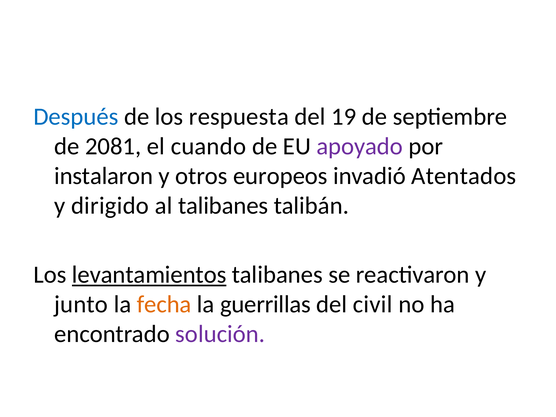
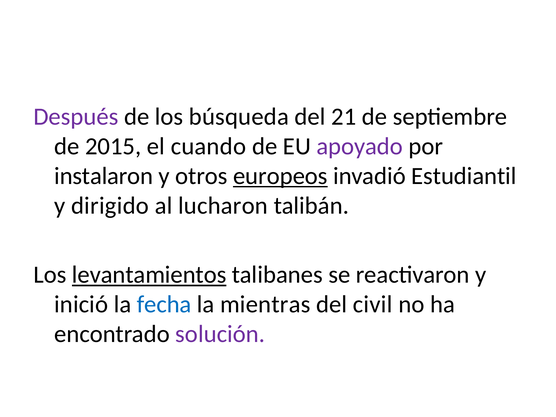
Después colour: blue -> purple
respuesta: respuesta -> búsqueda
19: 19 -> 21
2081: 2081 -> 2015
europeos underline: none -> present
Atentados: Atentados -> Estudiantil
al talibanes: talibanes -> lucharon
junto: junto -> inició
fecha colour: orange -> blue
guerrillas: guerrillas -> mientras
